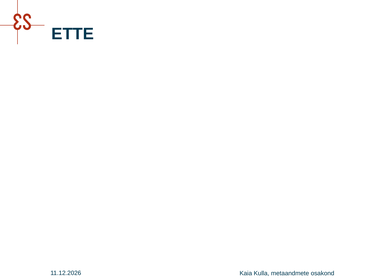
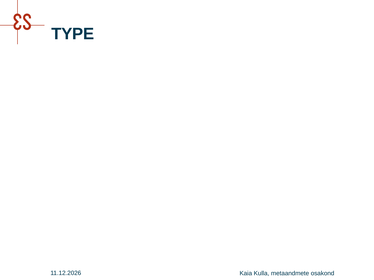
ETTE: ETTE -> TYPE
